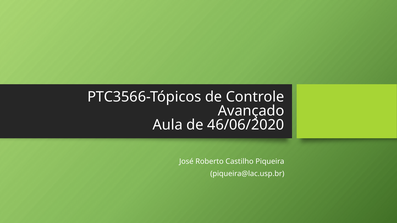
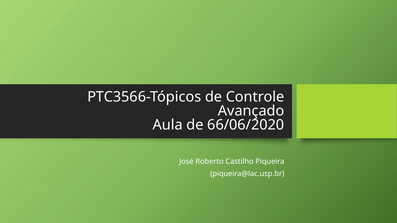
46/06/2020: 46/06/2020 -> 66/06/2020
